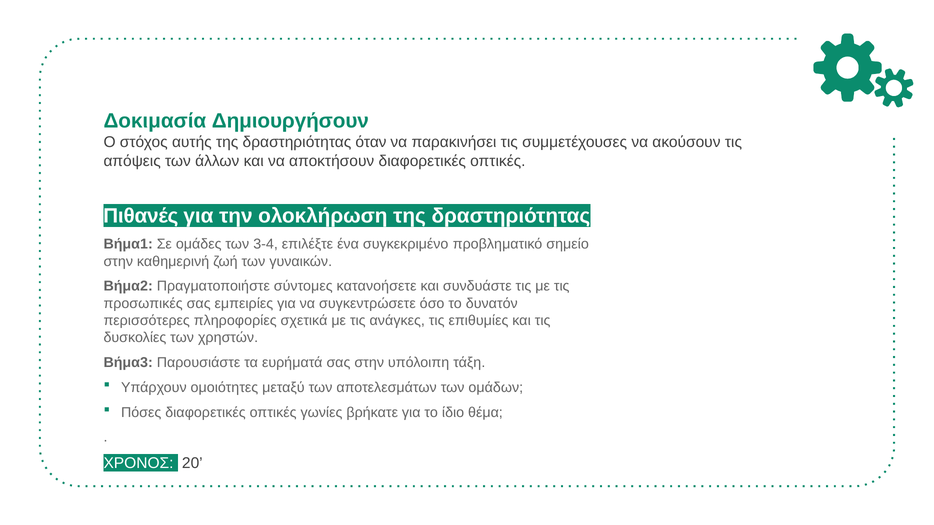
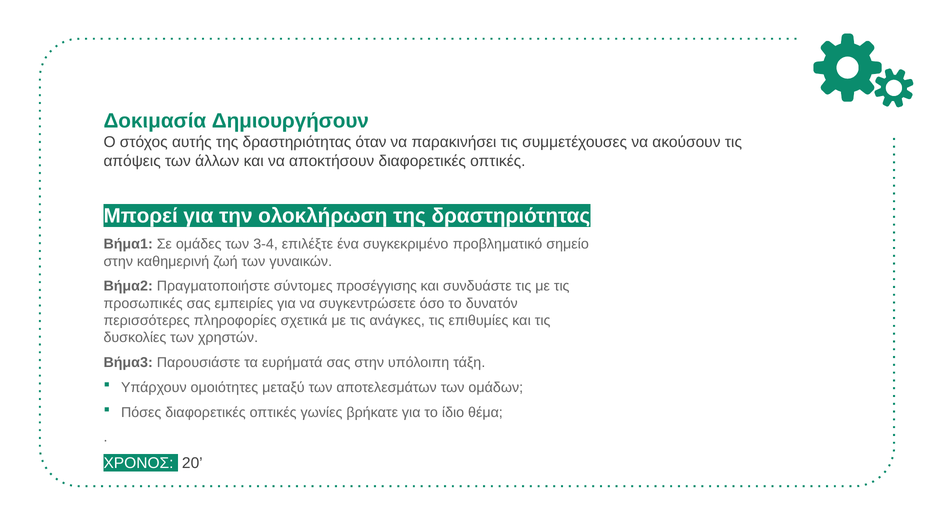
Πιθανές: Πιθανές -> Μπορεί
κατανοήσετε: κατανοήσετε -> προσέγγισης
